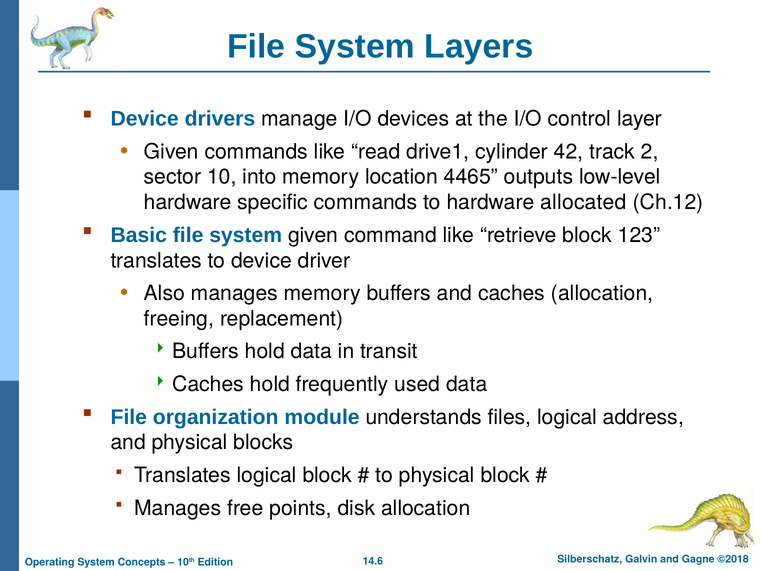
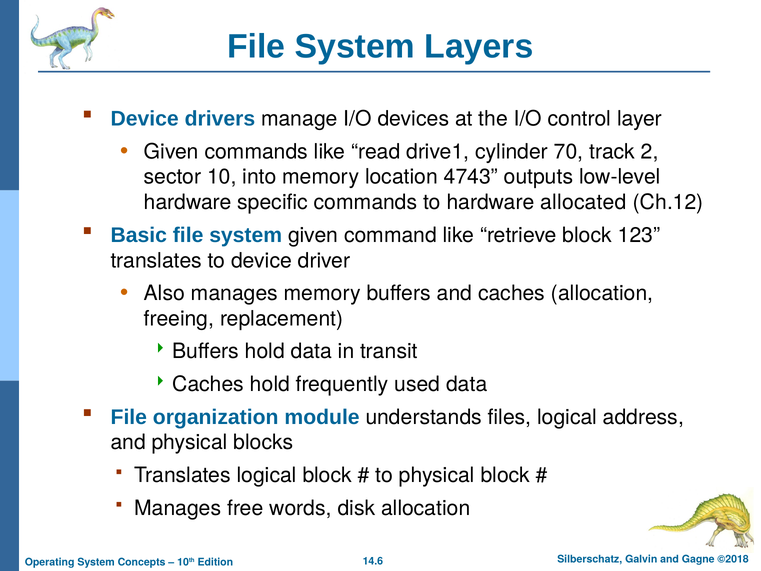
42: 42 -> 70
4465: 4465 -> 4743
points: points -> words
